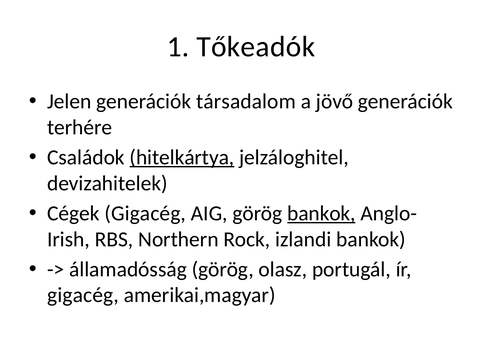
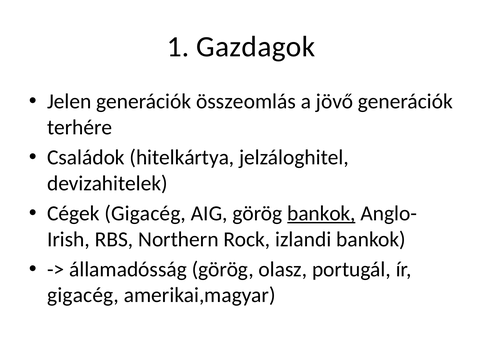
Tőkeadók: Tőkeadók -> Gazdagok
társadalom: társadalom -> összeomlás
hitelkártya underline: present -> none
